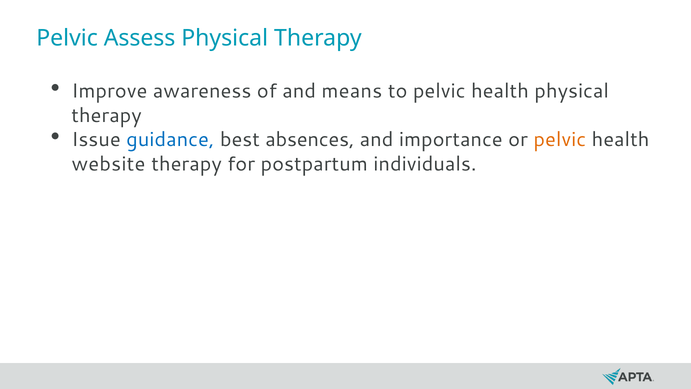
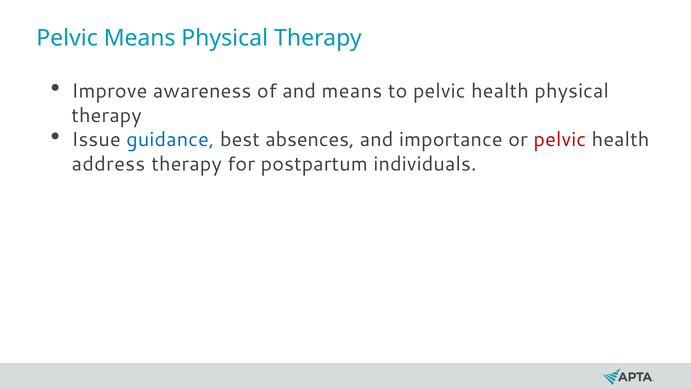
Pelvic Assess: Assess -> Means
pelvic at (560, 140) colour: orange -> red
website: website -> address
